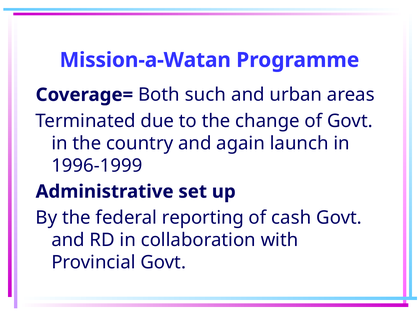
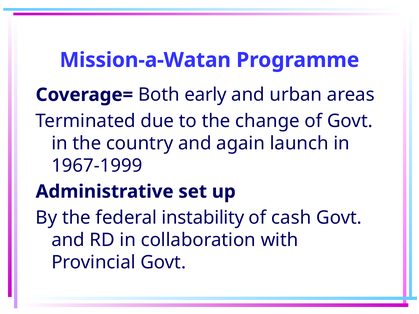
such: such -> early
1996-1999: 1996-1999 -> 1967-1999
reporting: reporting -> instability
